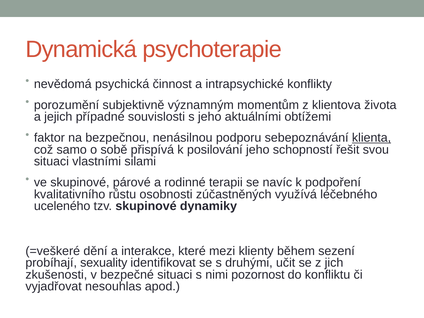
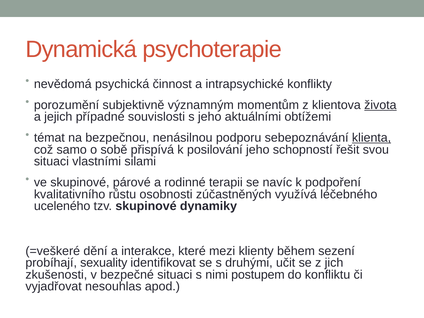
života underline: none -> present
faktor: faktor -> témat
pozornost: pozornost -> postupem
